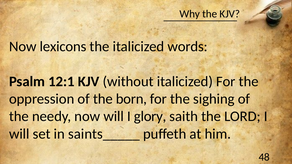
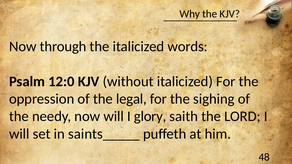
lexicons: lexicons -> through
12:1: 12:1 -> 12:0
born: born -> legal
